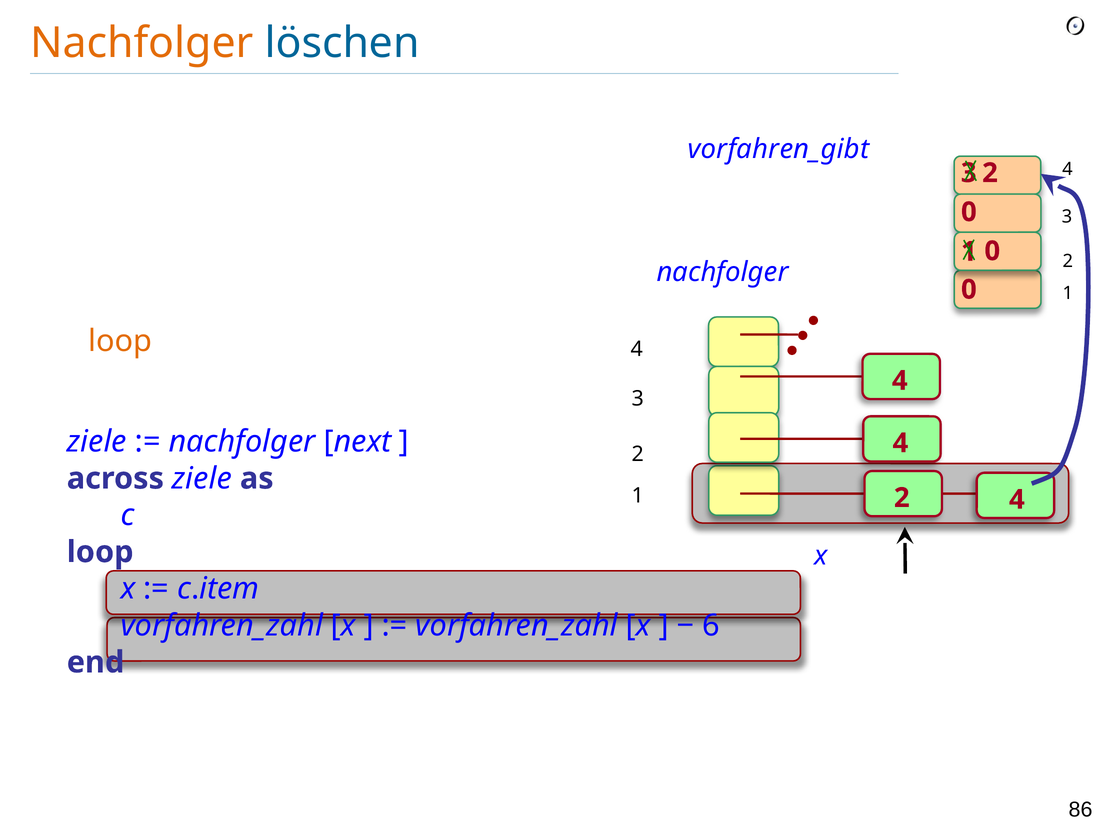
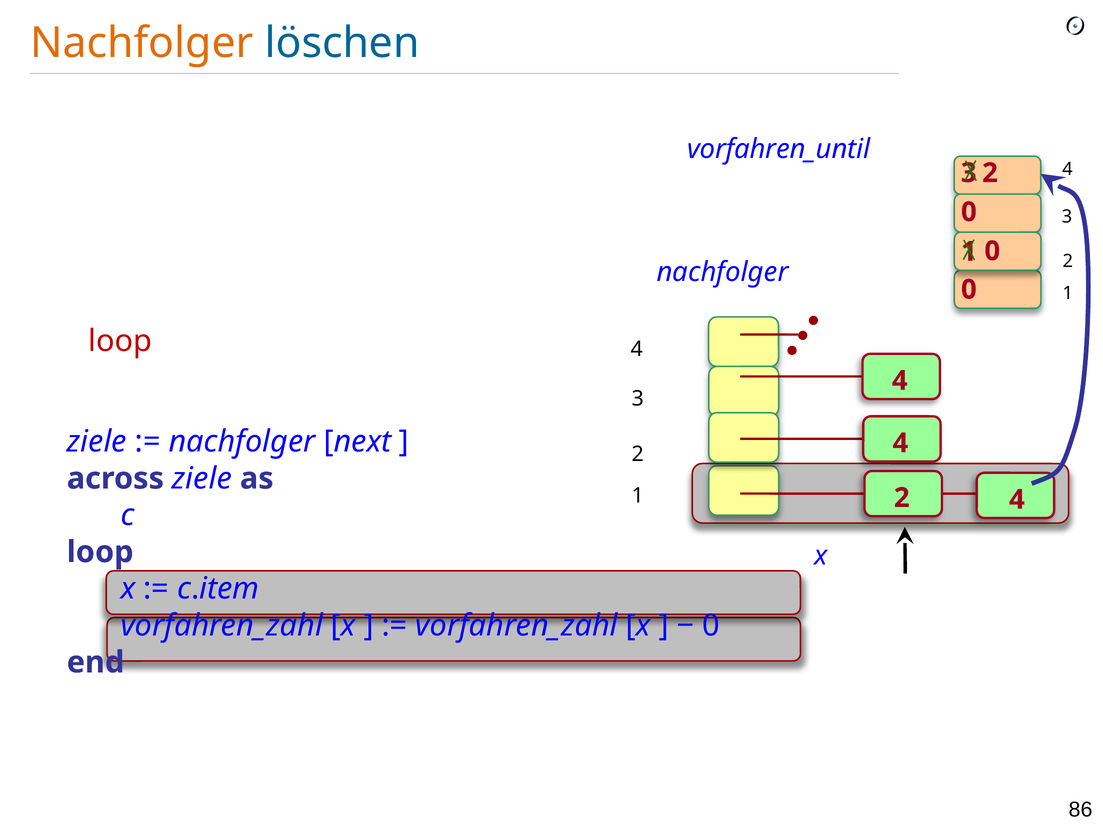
vorfahren_gibt: vorfahren_gibt -> vorfahren_until
loop at (120, 341) colour: orange -> red
6 at (711, 626): 6 -> 0
